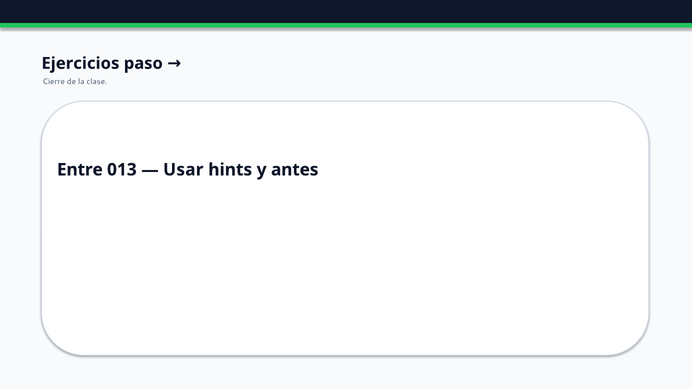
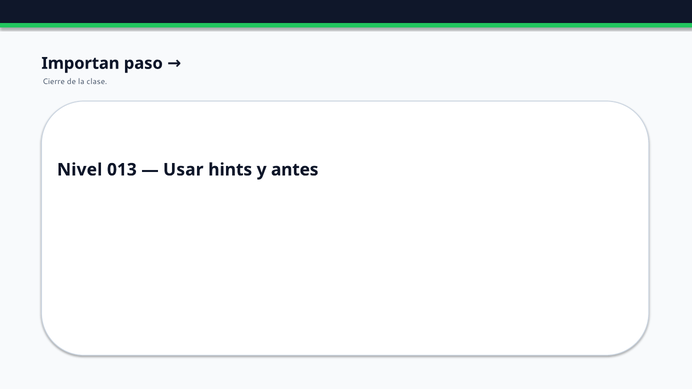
Ejercicios: Ejercicios -> Importan
Entre: Entre -> Nivel
